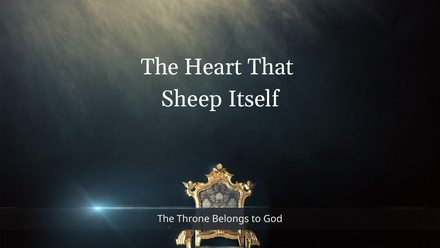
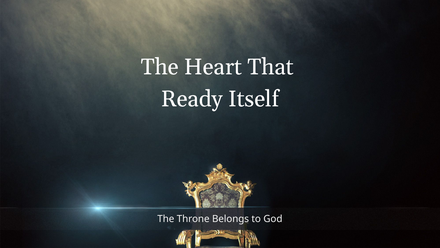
Sheep: Sheep -> Ready
